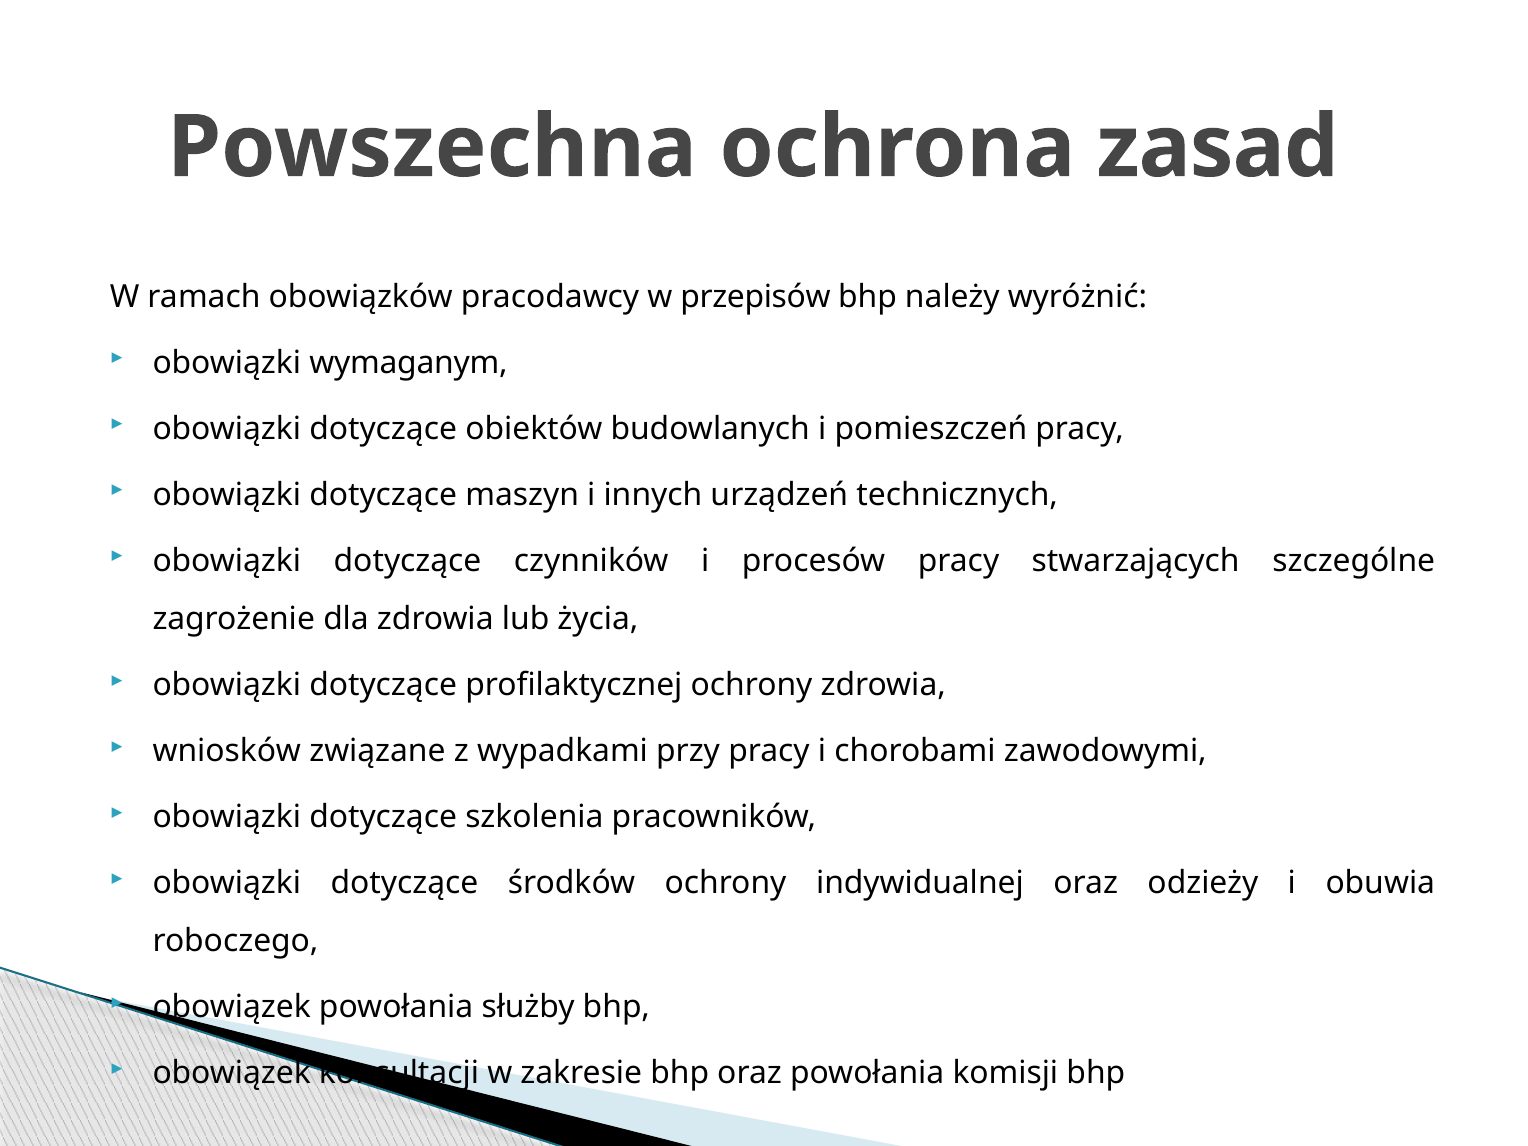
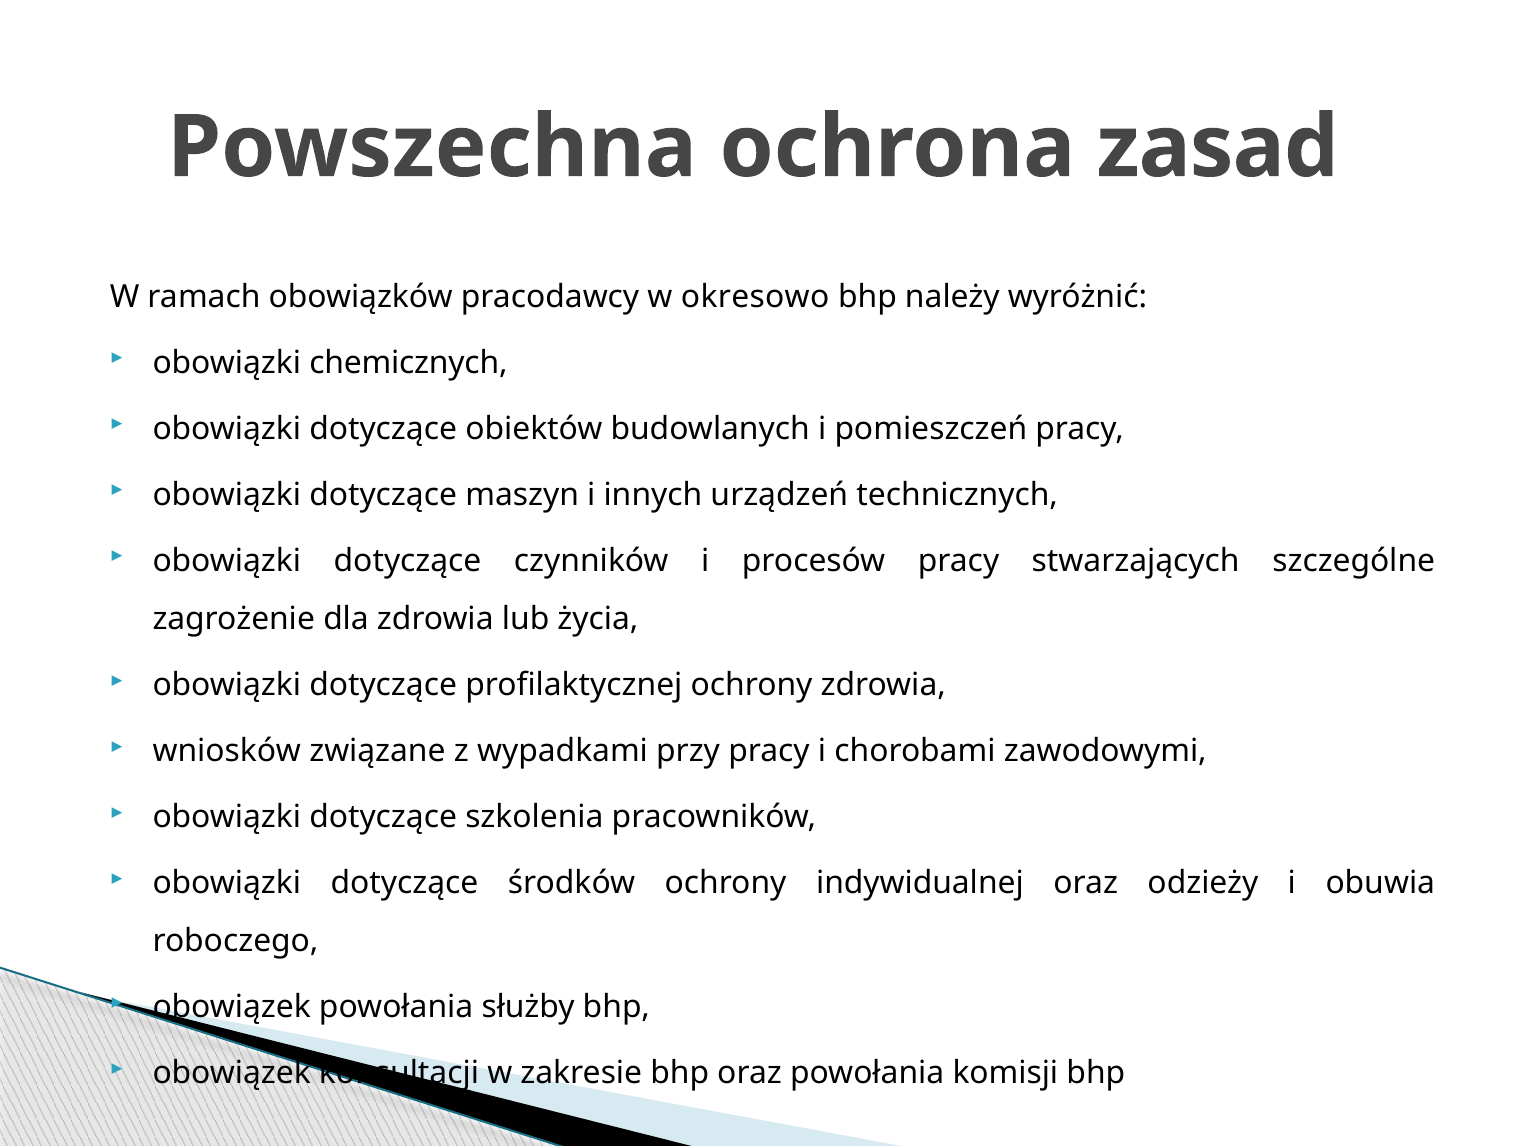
przepisów: przepisów -> okresowo
wymaganym: wymaganym -> chemicznych
